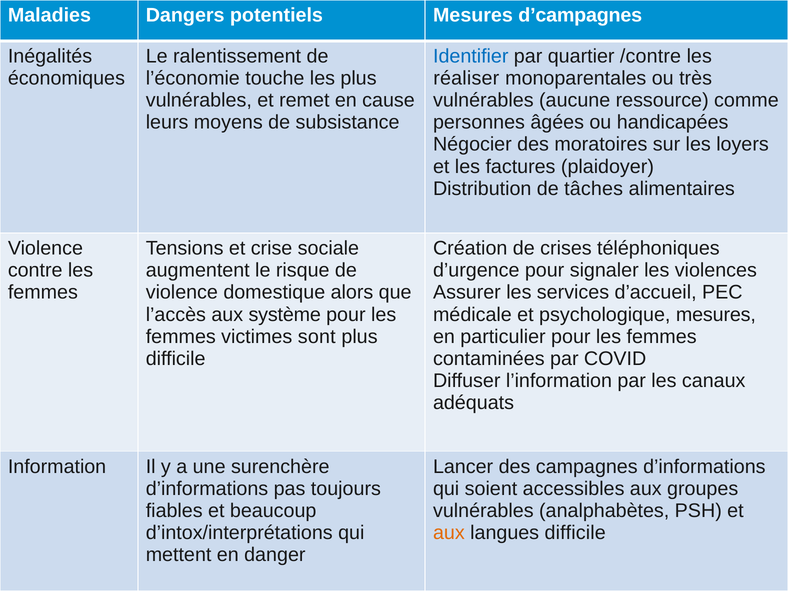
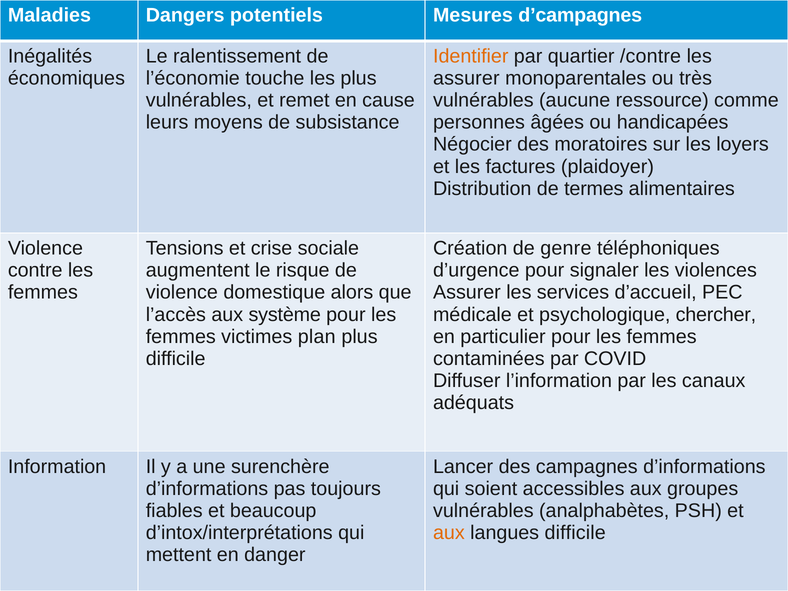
Identifier colour: blue -> orange
réaliser at (466, 78): réaliser -> assurer
tâches: tâches -> termes
crises: crises -> genre
psychologique mesures: mesures -> chercher
sont: sont -> plan
